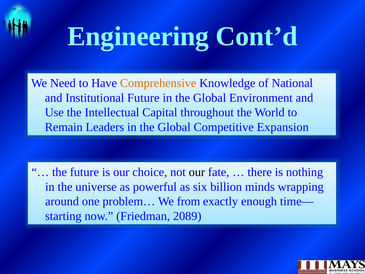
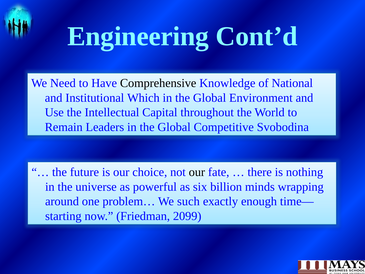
Comprehensive colour: orange -> black
Institutional Future: Future -> Which
Expansion: Expansion -> Svobodina
from: from -> such
2089: 2089 -> 2099
